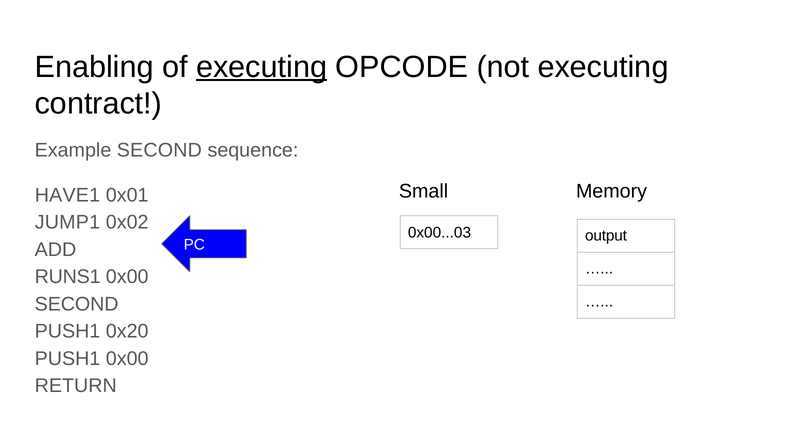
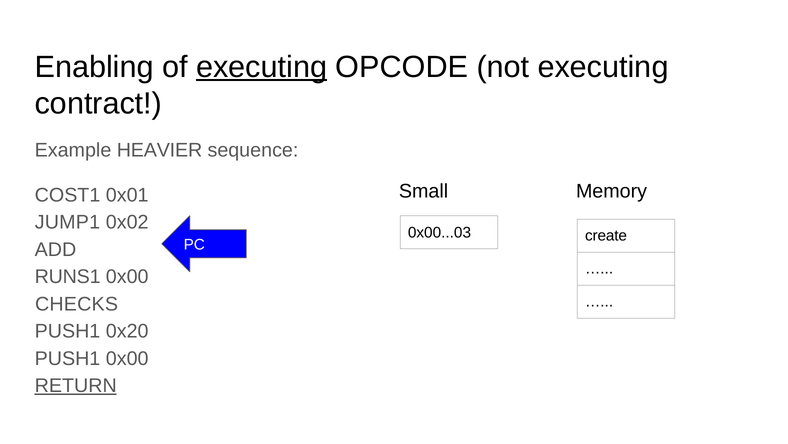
Example SECOND: SECOND -> HEAVIER
HAVE1: HAVE1 -> COST1
output: output -> create
SECOND at (77, 304): SECOND -> CHECKS
RETURN underline: none -> present
